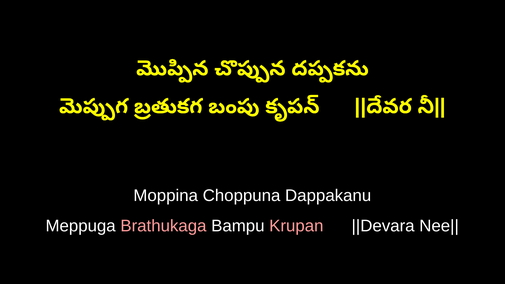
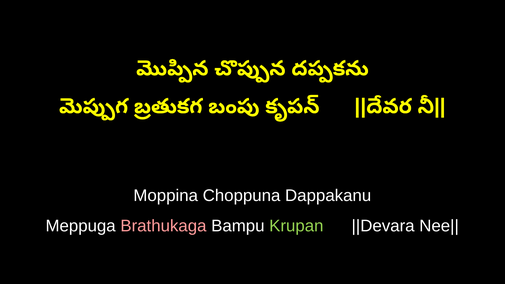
Krupan colour: pink -> light green
